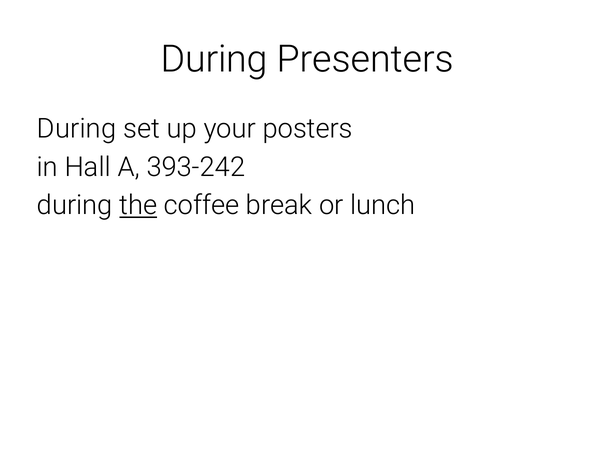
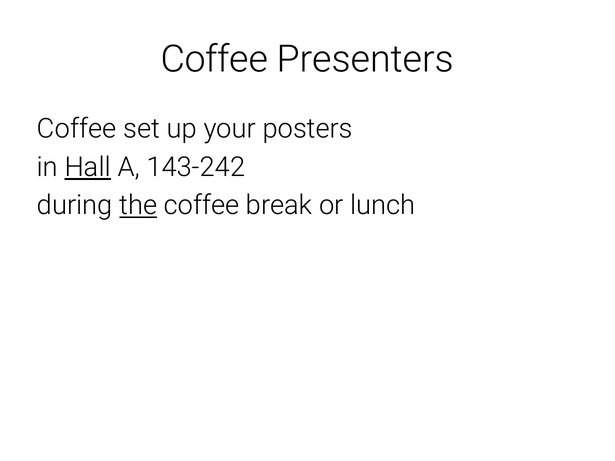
During at (214, 60): During -> Coffee
During at (77, 129): During -> Coffee
Hall underline: none -> present
393-242: 393-242 -> 143-242
